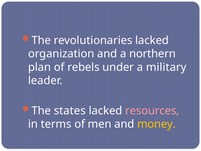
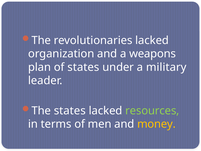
northern: northern -> weapons
of rebels: rebels -> states
resources colour: pink -> light green
